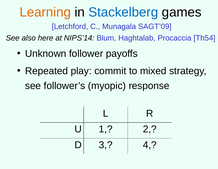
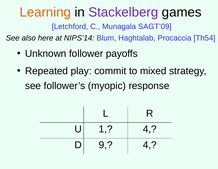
Stackelberg colour: blue -> purple
1 2: 2 -> 4
3: 3 -> 9
